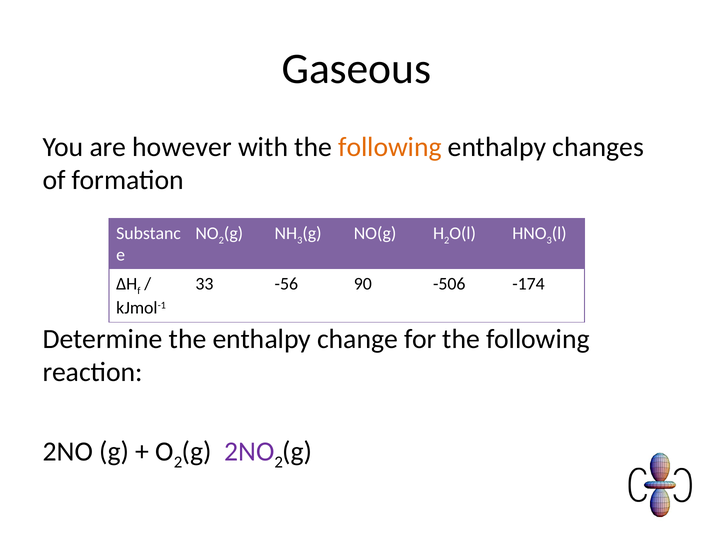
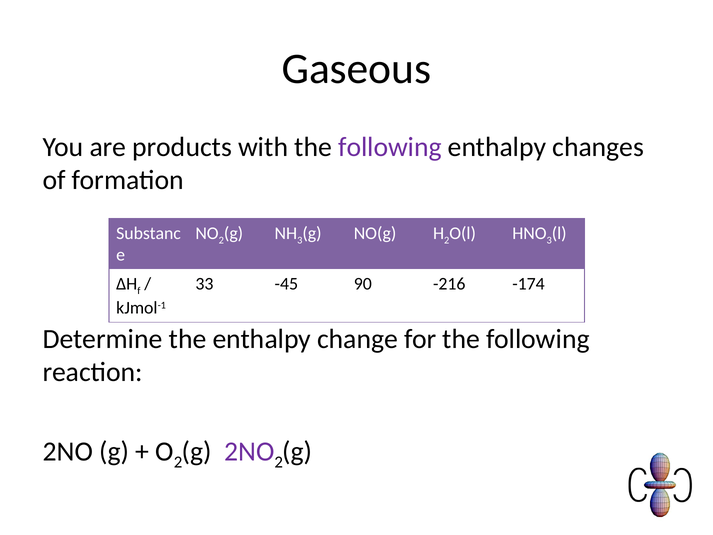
however: however -> products
following at (390, 147) colour: orange -> purple
-56: -56 -> -45
-506: -506 -> -216
